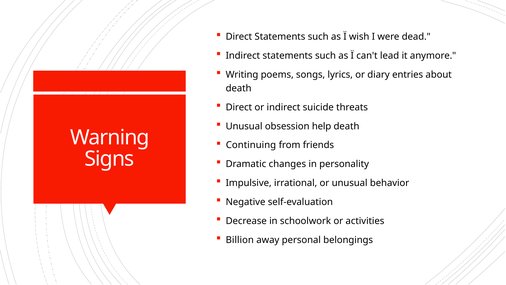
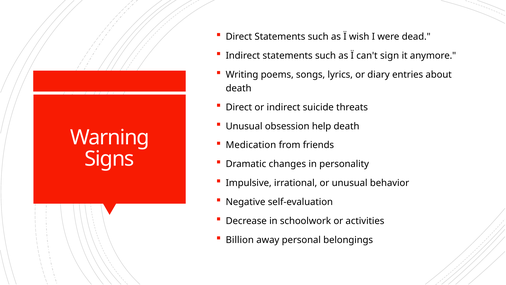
lead: lead -> sign
Continuing: Continuing -> Medication
